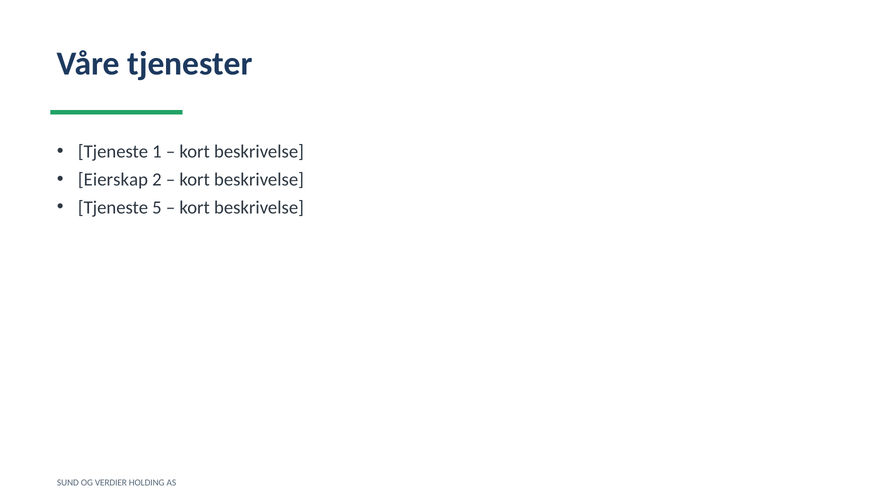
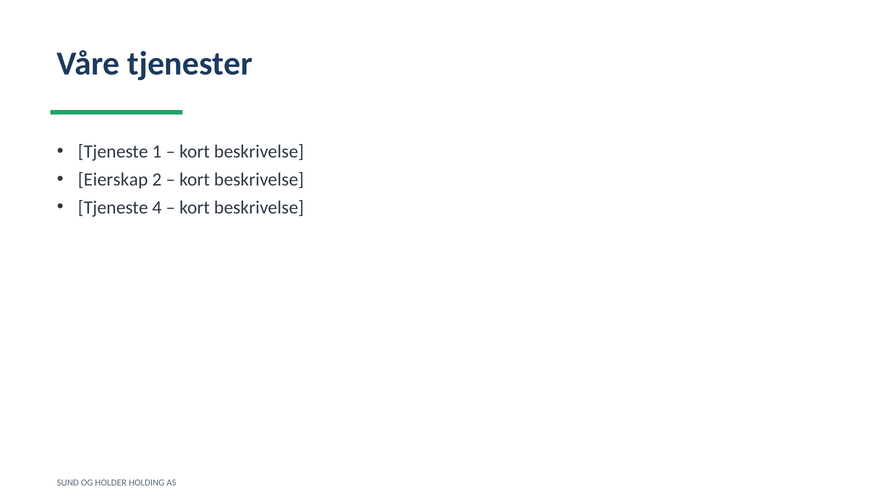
5: 5 -> 4
VERDIER: VERDIER -> HOLDER
